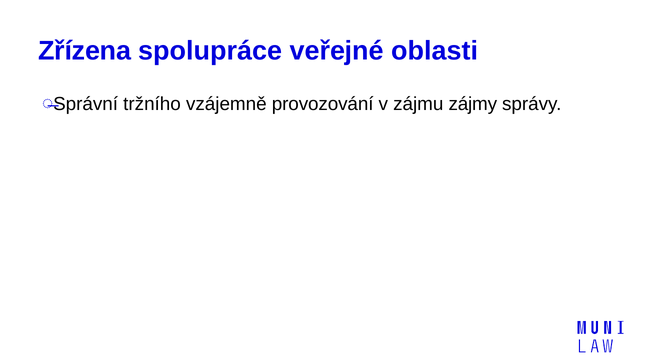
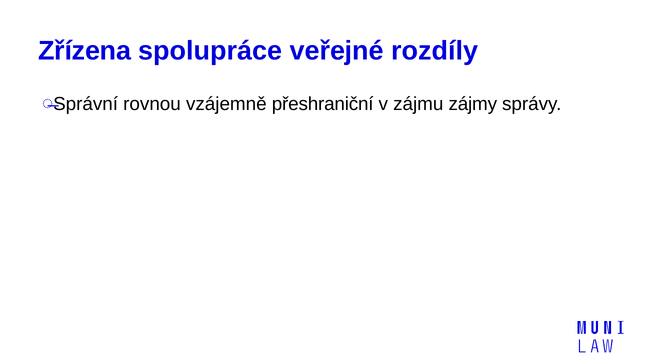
oblasti: oblasti -> rozdíly
tržního: tržního -> rovnou
provozování: provozování -> přeshraniční
